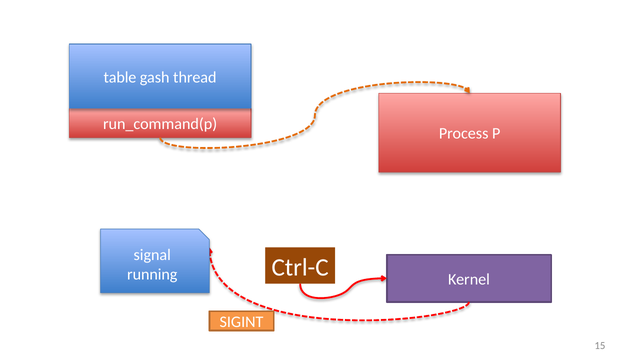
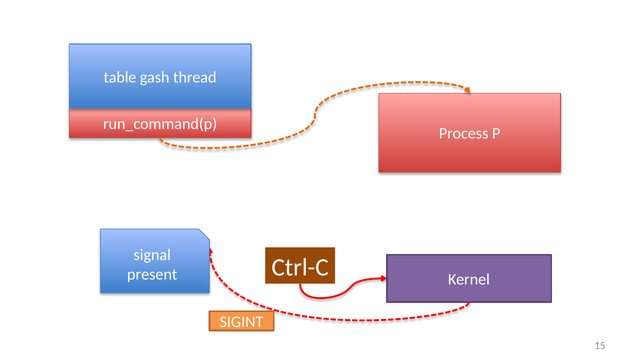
running: running -> present
